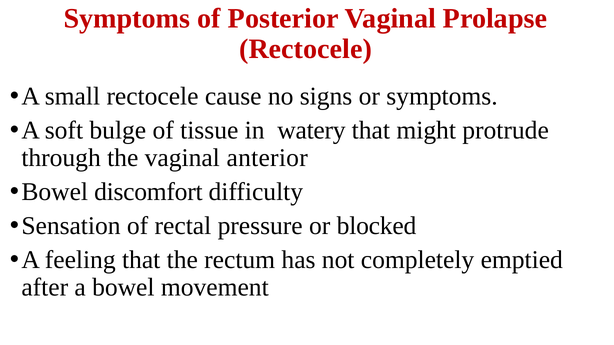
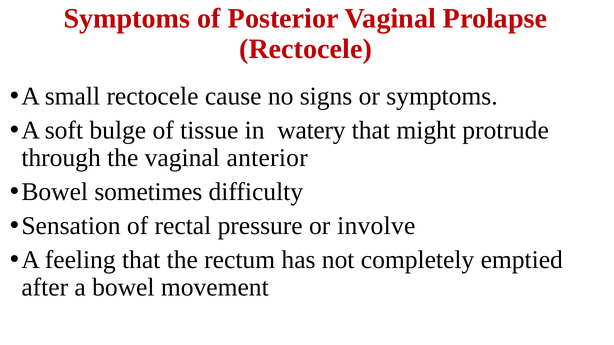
discomfort: discomfort -> sometimes
blocked: blocked -> involve
